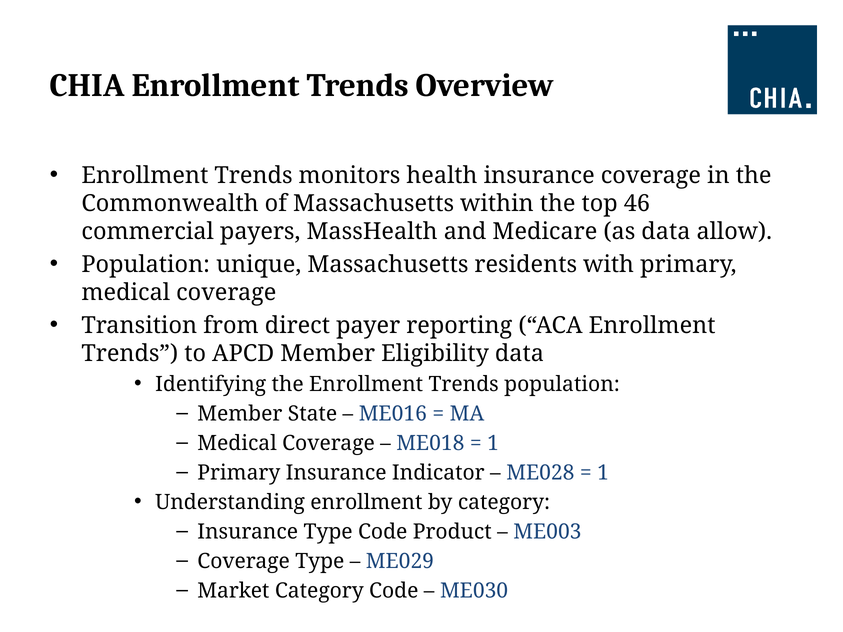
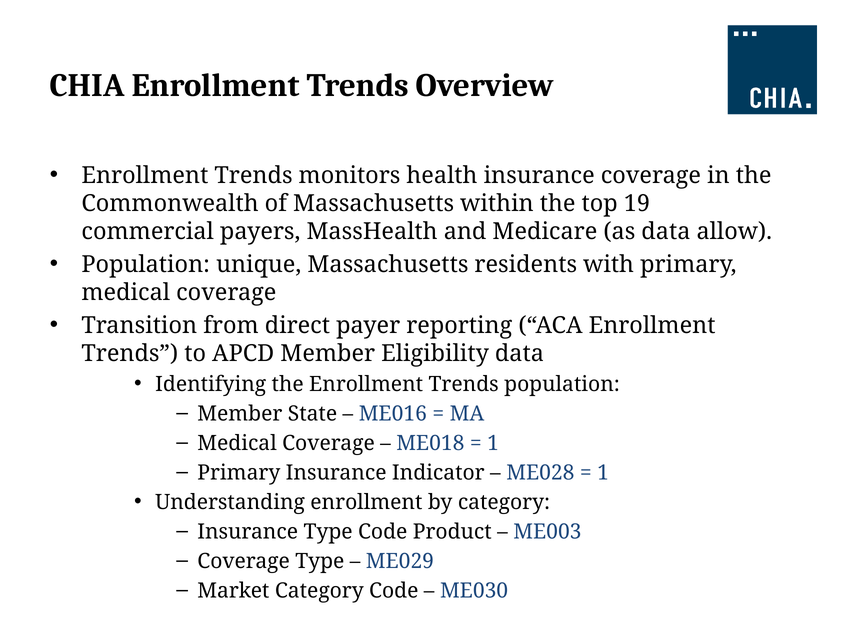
46: 46 -> 19
